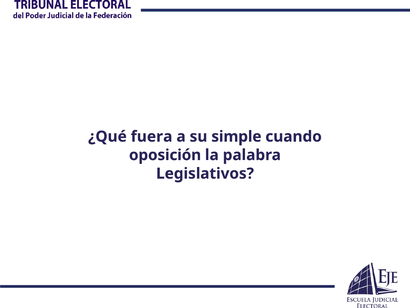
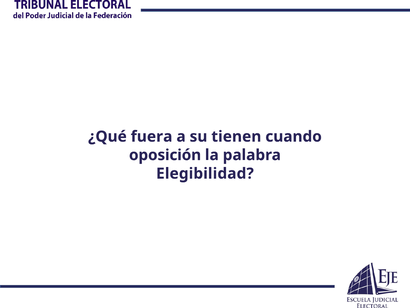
simple: simple -> tienen
Legislativos: Legislativos -> Elegibilidad
